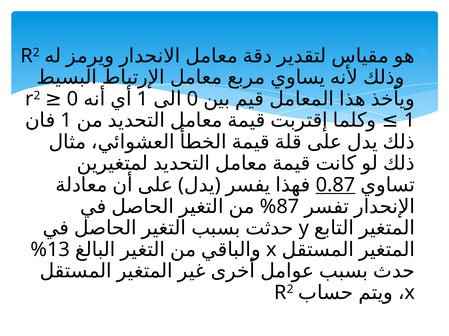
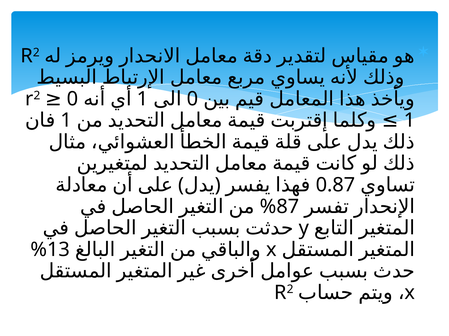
0.87 underline: present -> none
